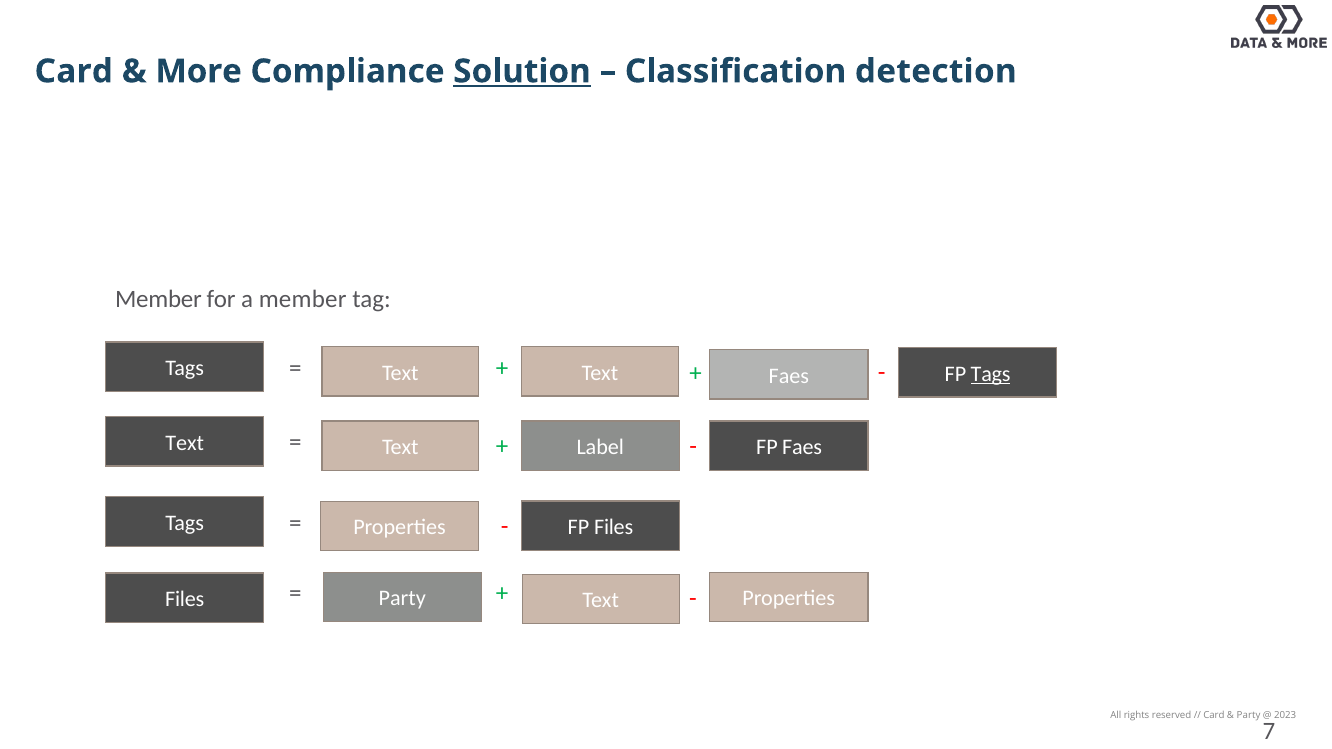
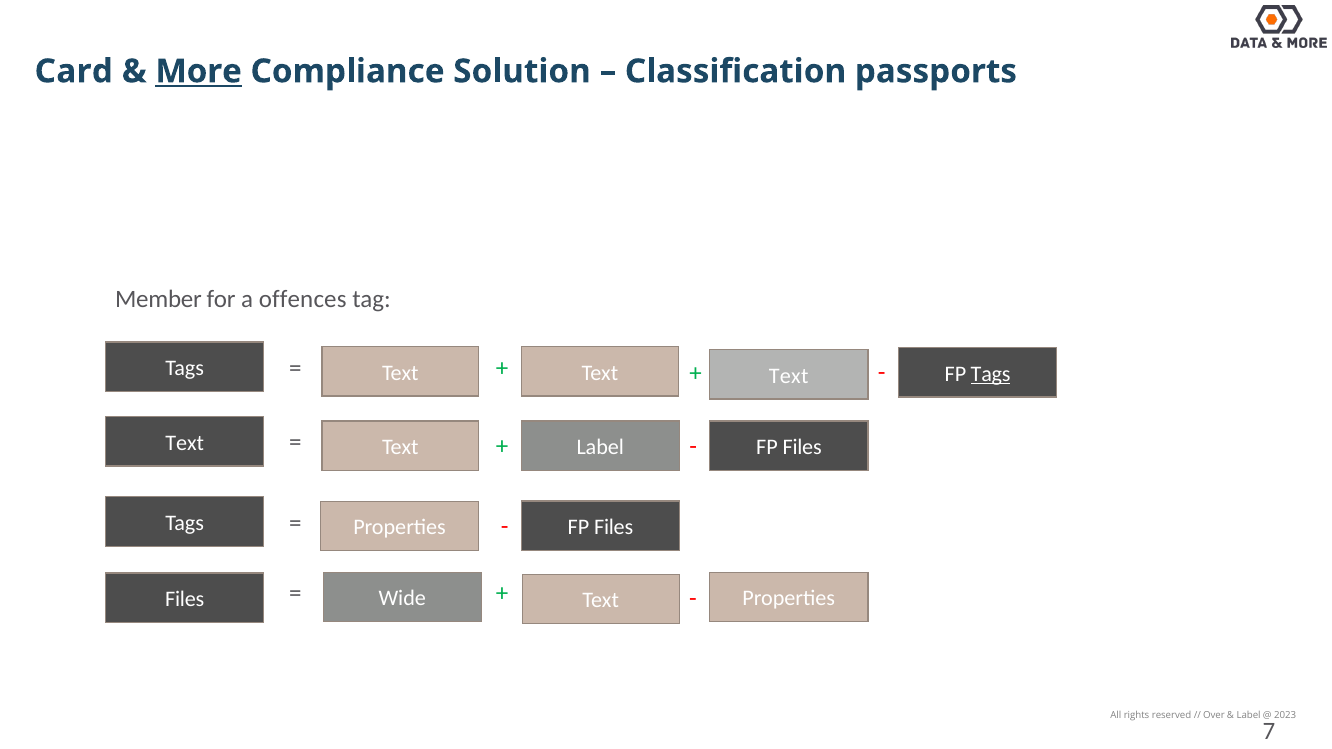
More underline: none -> present
Solution underline: present -> none
detection: detection -> passports
a member: member -> offences
Faes at (789, 376): Faes -> Text
Faes at (802, 447): Faes -> Files
Party at (402, 599): Party -> Wide
Card at (1214, 715): Card -> Over
Party at (1249, 715): Party -> Label
